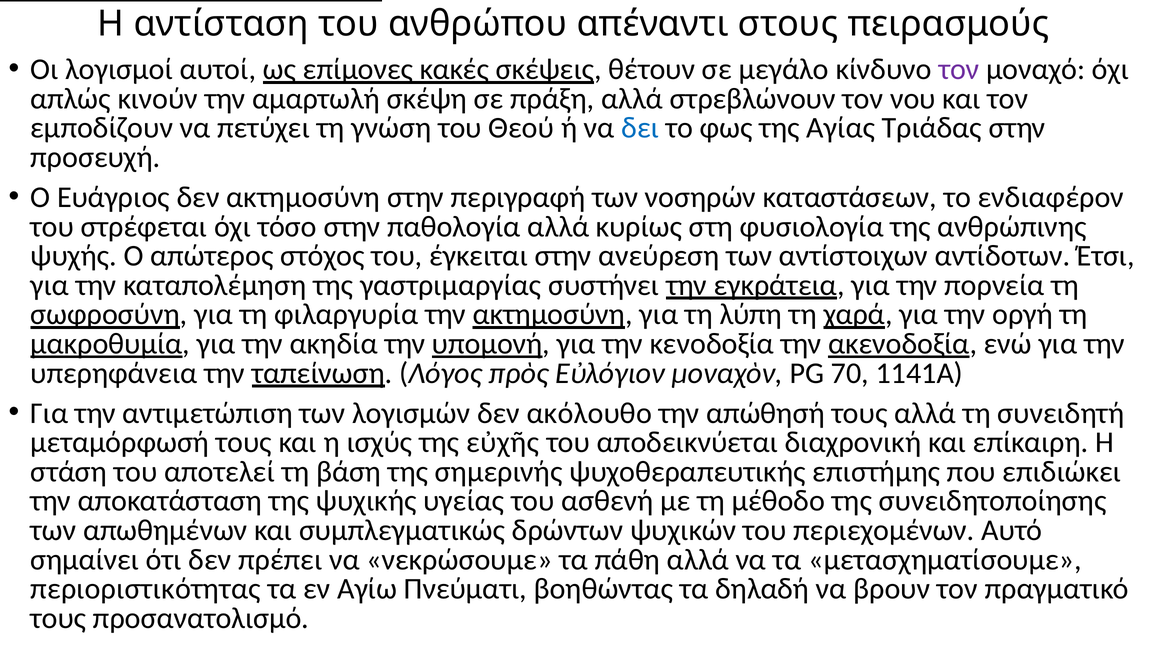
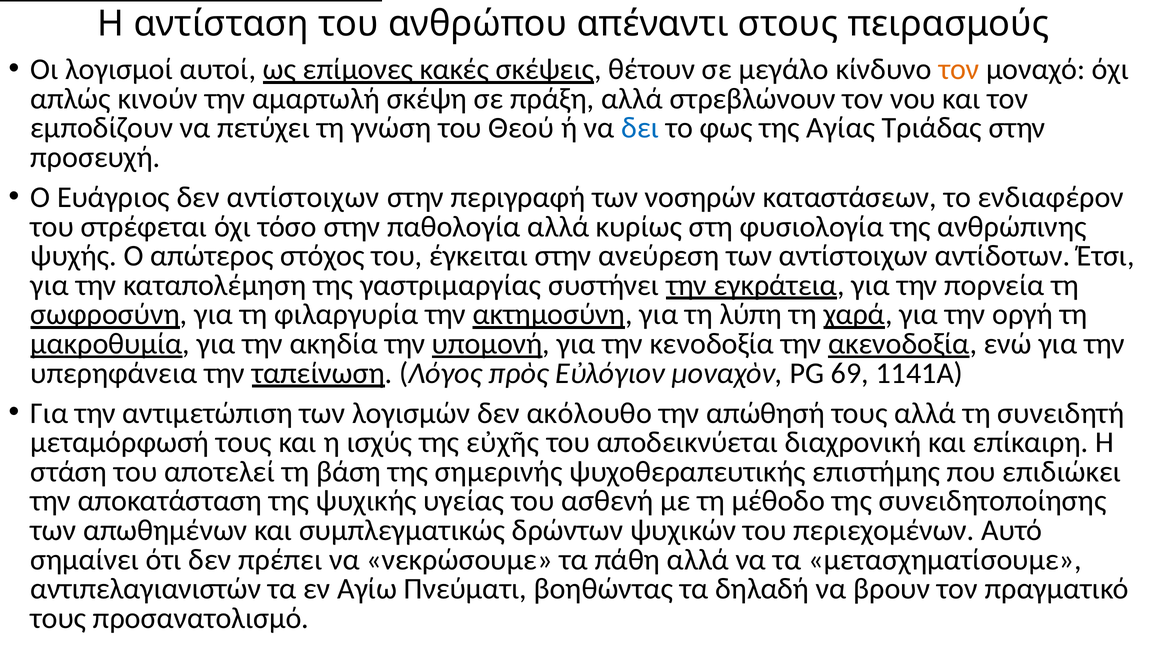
τον at (959, 69) colour: purple -> orange
δεν ακτημοσύνη: ακτημοσύνη -> αντίστοιχων
70: 70 -> 69
περιοριστικότητας: περιοριστικότητας -> αντιπελαγιανιστών
